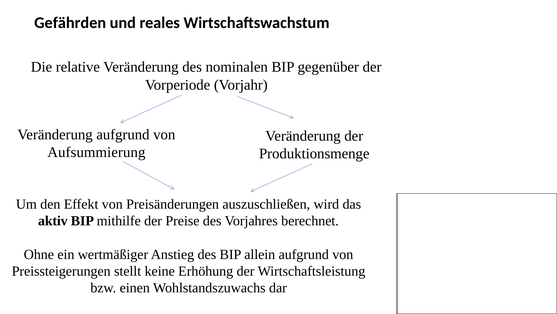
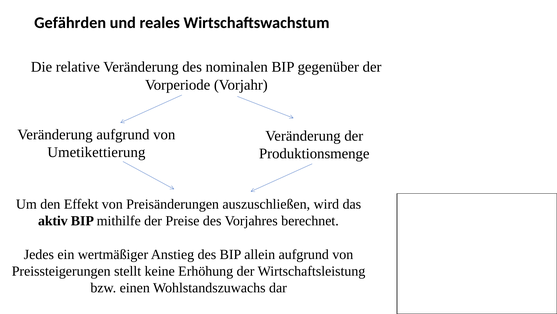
Aufsummierung: Aufsummierung -> Umetikettierung
Ohne: Ohne -> Jedes
